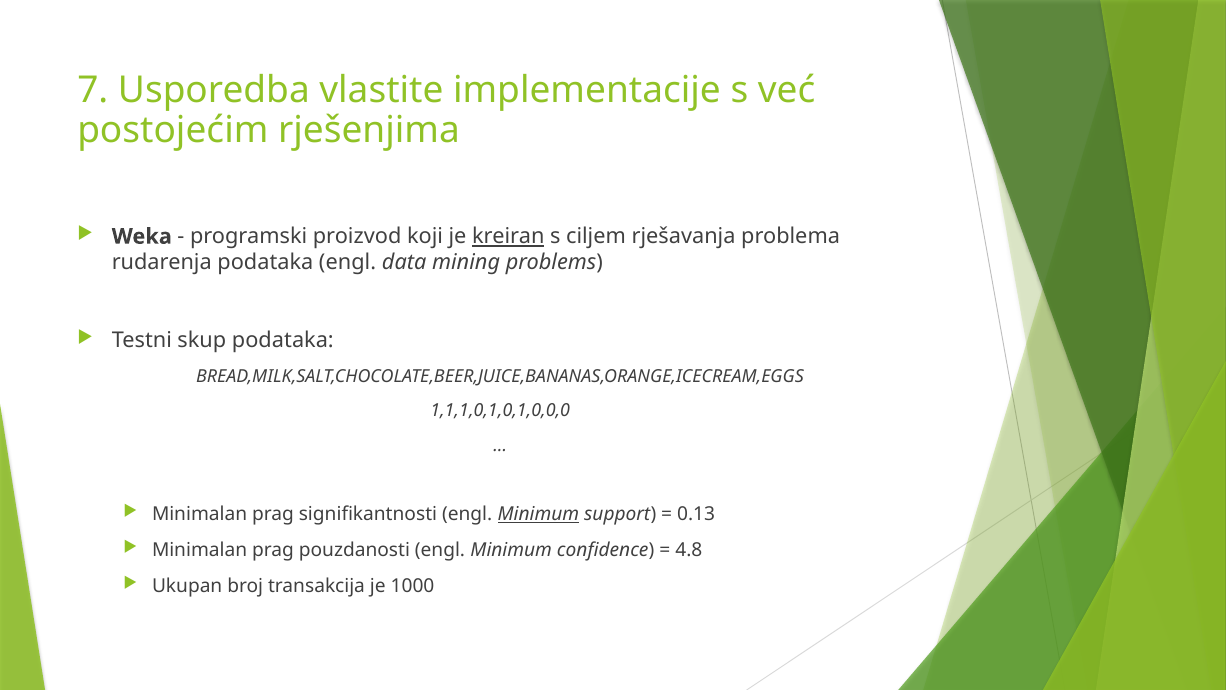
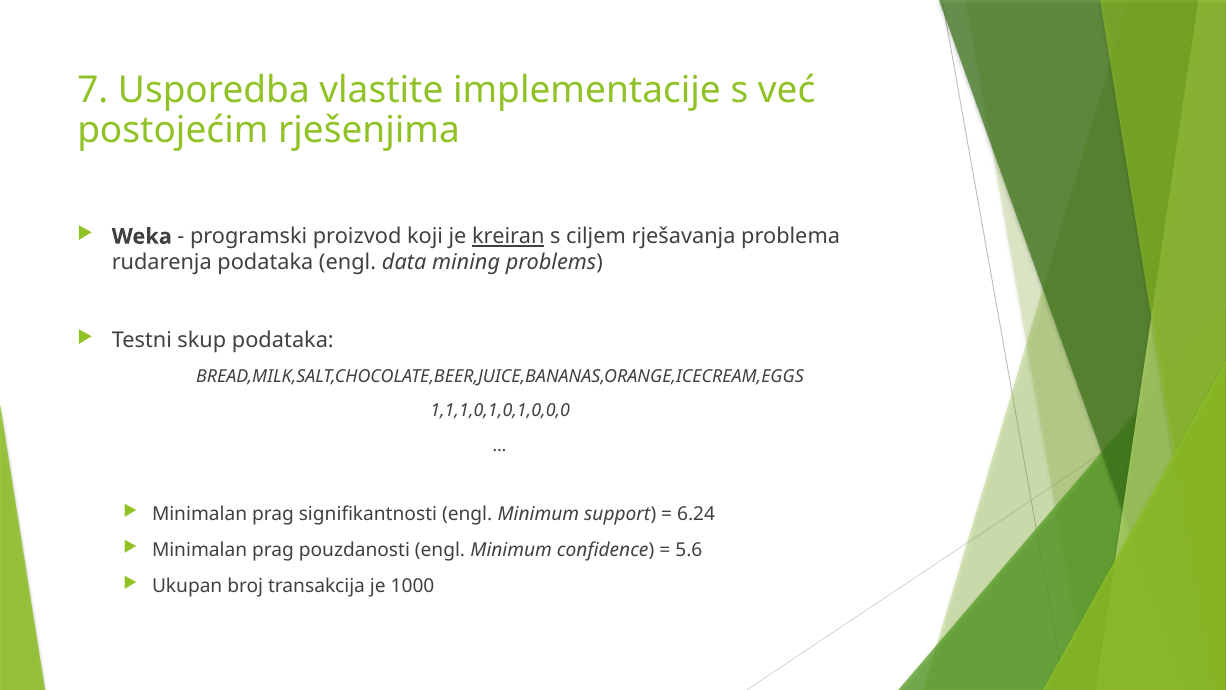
Minimum at (538, 514) underline: present -> none
0.13: 0.13 -> 6.24
4.8: 4.8 -> 5.6
